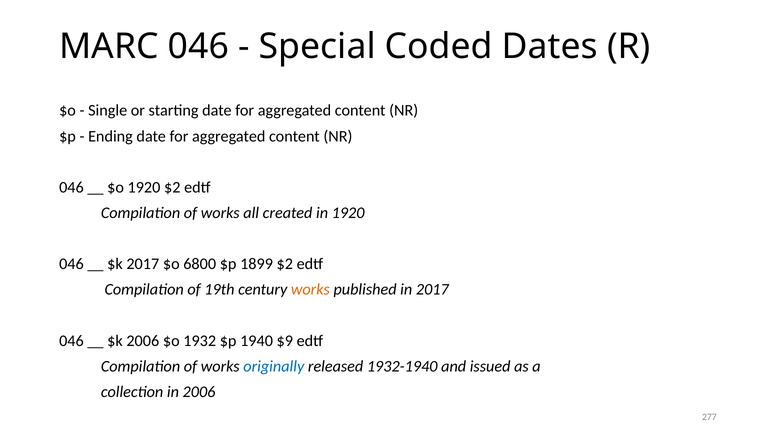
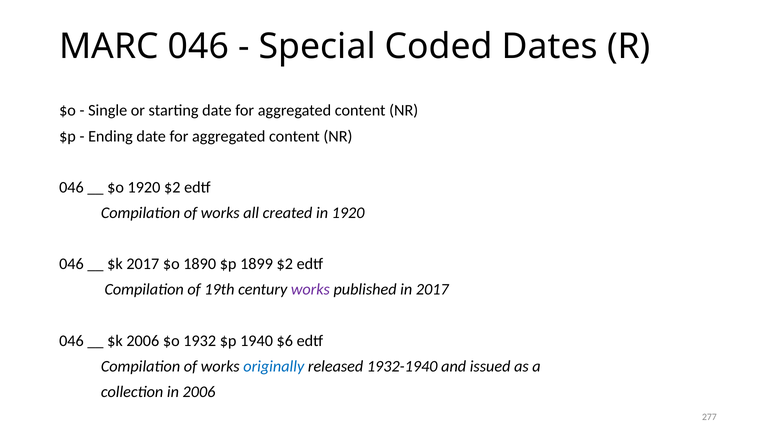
6800: 6800 -> 1890
works at (310, 289) colour: orange -> purple
$9: $9 -> $6
